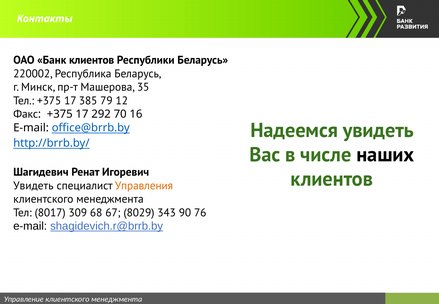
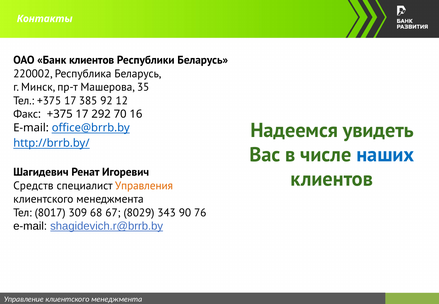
79: 79 -> 92
наших colour: black -> blue
Увидеть at (33, 186): Увидеть -> Средств
